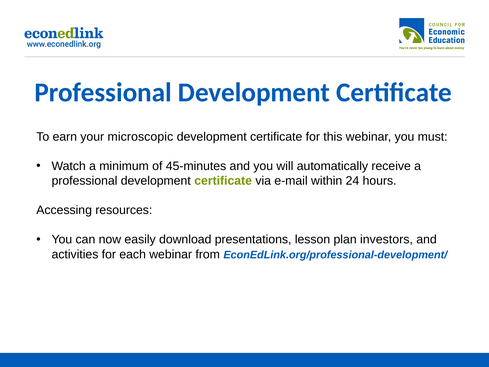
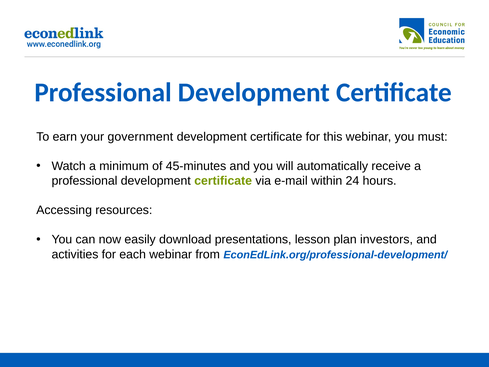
microscopic: microscopic -> government
